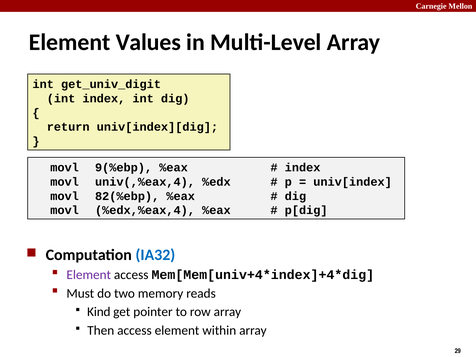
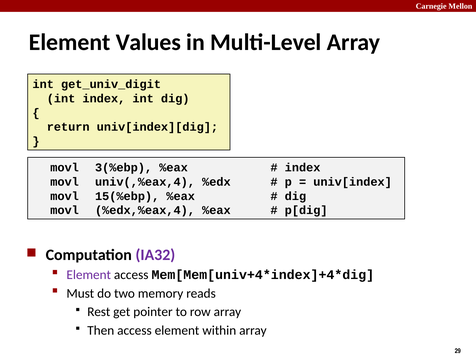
9(%ebp: 9(%ebp -> 3(%ebp
82(%ebp: 82(%ebp -> 15(%ebp
IA32 colour: blue -> purple
Kind: Kind -> Rest
